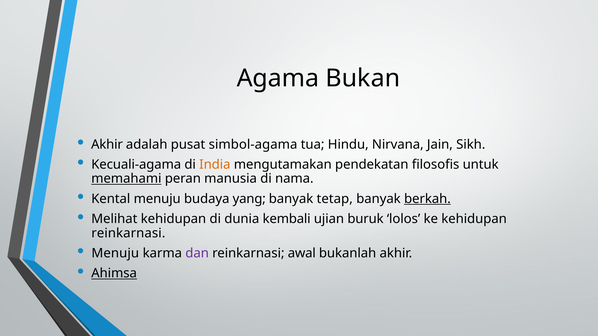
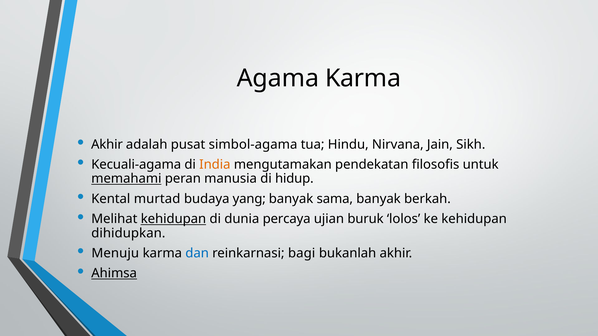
Agama Bukan: Bukan -> Karma
nama: nama -> hidup
Kental menuju: menuju -> murtad
tetap: tetap -> sama
berkah underline: present -> none
kehidupan at (173, 219) underline: none -> present
kembali: kembali -> percaya
reinkarnasi at (128, 233): reinkarnasi -> dihidupkan
dan colour: purple -> blue
awal: awal -> bagi
